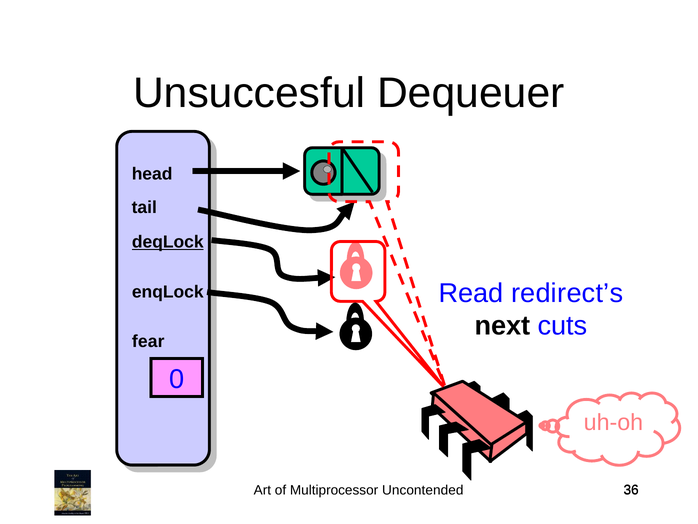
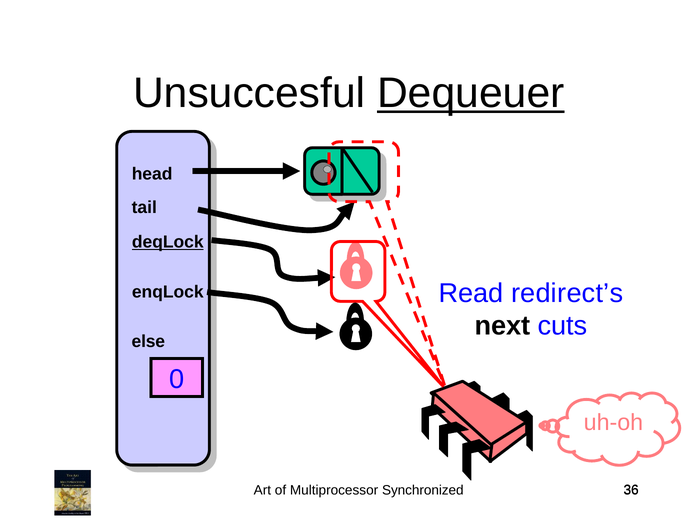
Dequeuer underline: none -> present
fear: fear -> else
Uncontended: Uncontended -> Synchronized
